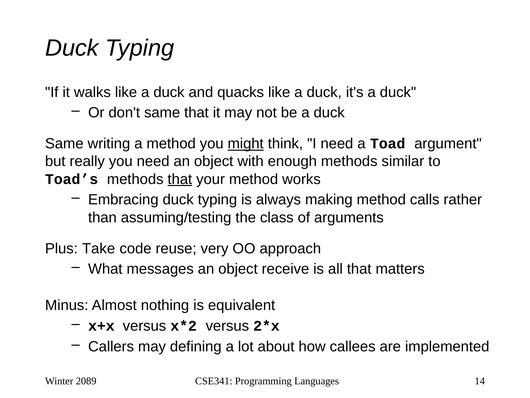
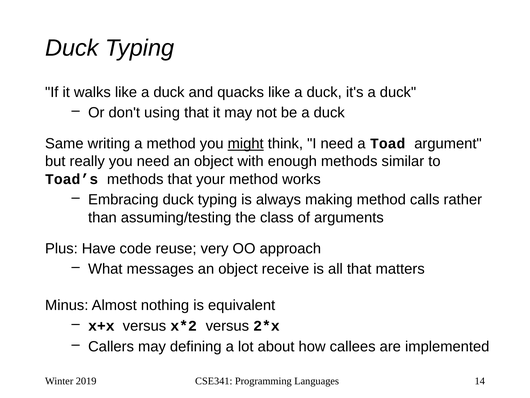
don't same: same -> using
that at (180, 179) underline: present -> none
Take: Take -> Have
2089: 2089 -> 2019
